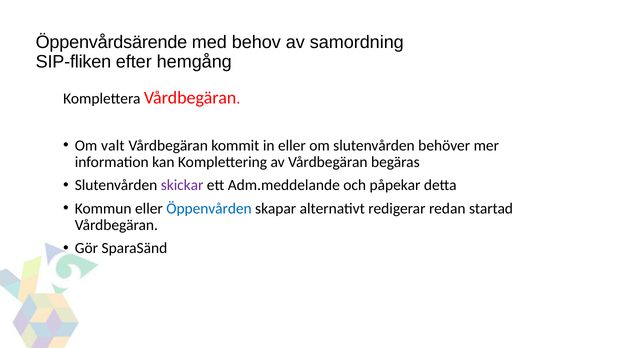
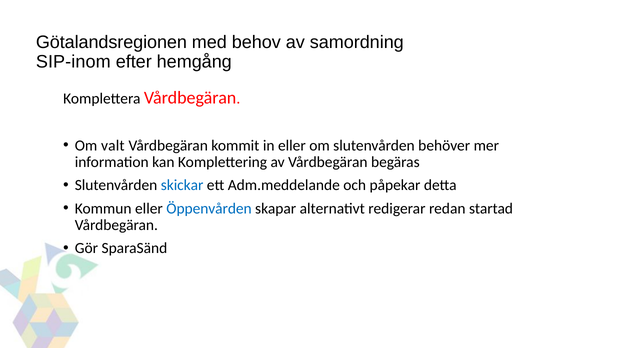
Öppenvårdsärende at (111, 42): Öppenvårdsärende -> Götalandsregionen
SIP-fliken: SIP-fliken -> SIP-inom
skickar colour: purple -> blue
